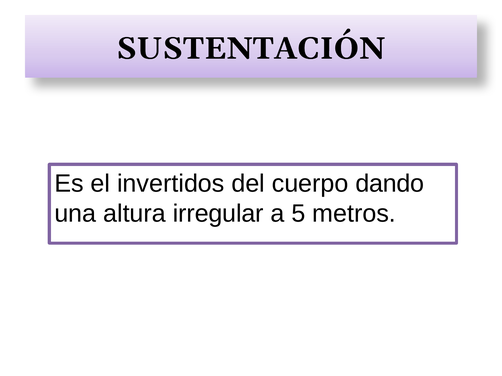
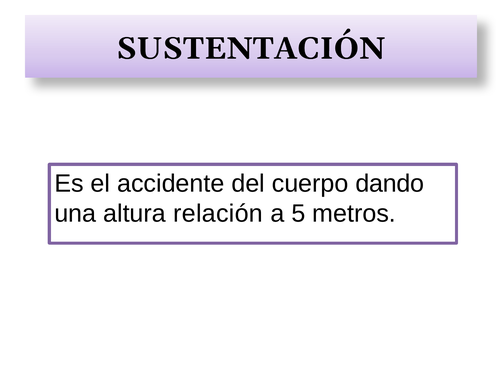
invertidos: invertidos -> accidente
irregular: irregular -> relación
